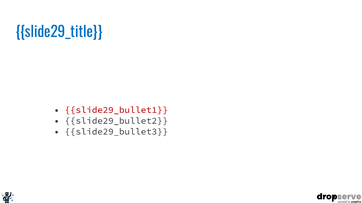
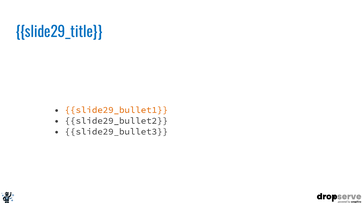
slide29_bullet1 colour: red -> orange
